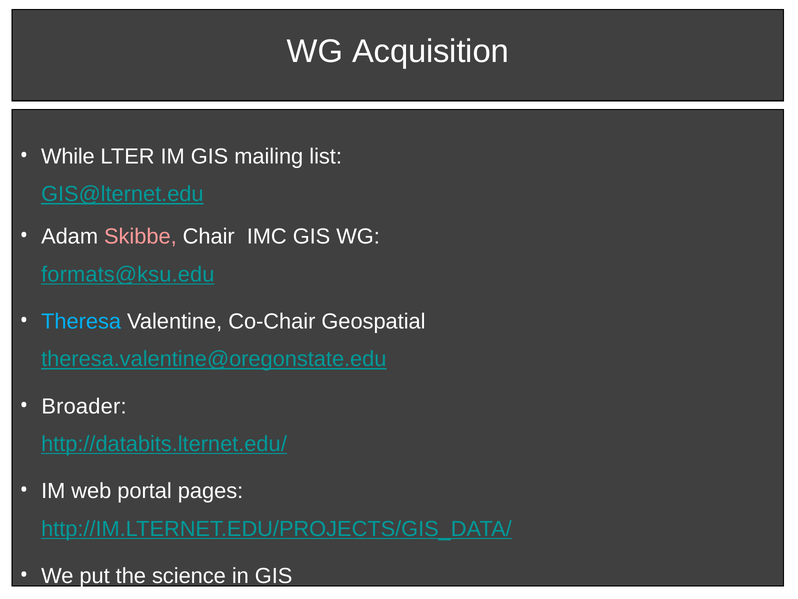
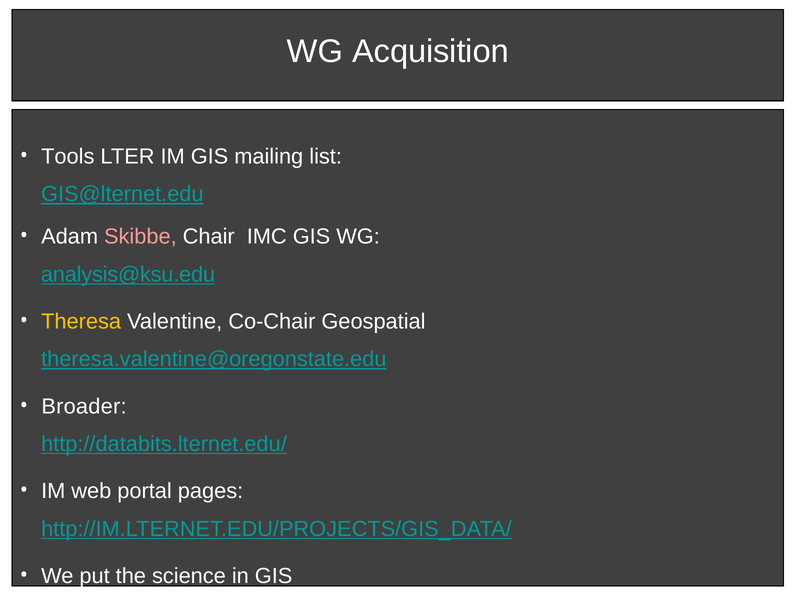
While: While -> Tools
formats@ksu.edu: formats@ksu.edu -> analysis@ksu.edu
Theresa colour: light blue -> yellow
